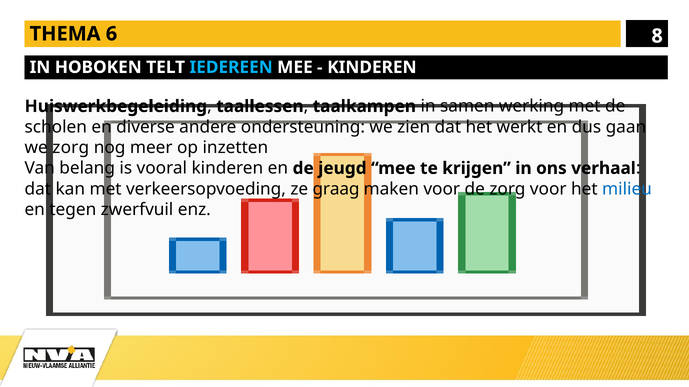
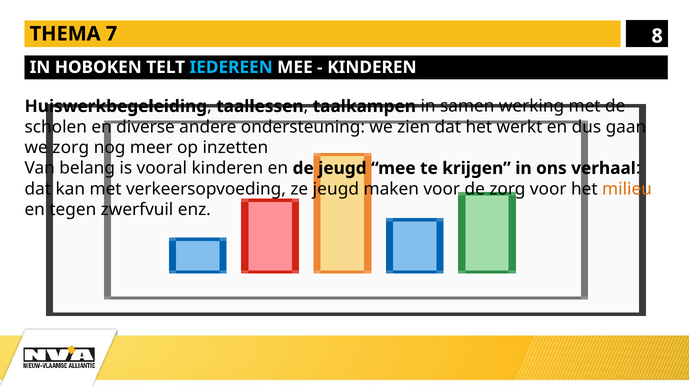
6: 6 -> 7
ze graag: graag -> jeugd
milieu colour: blue -> orange
